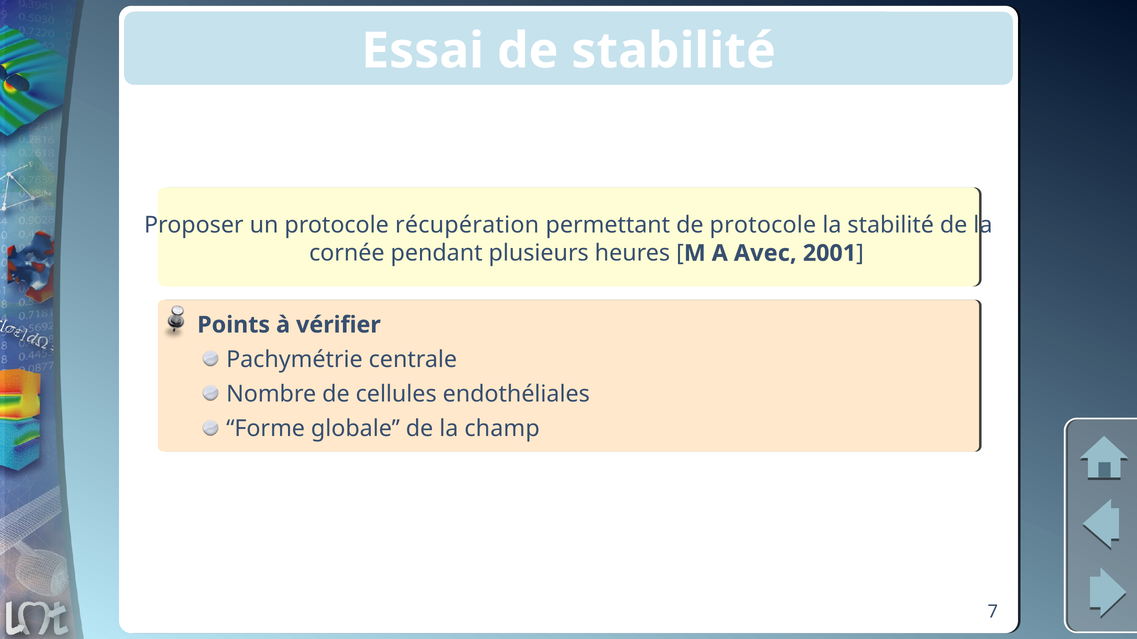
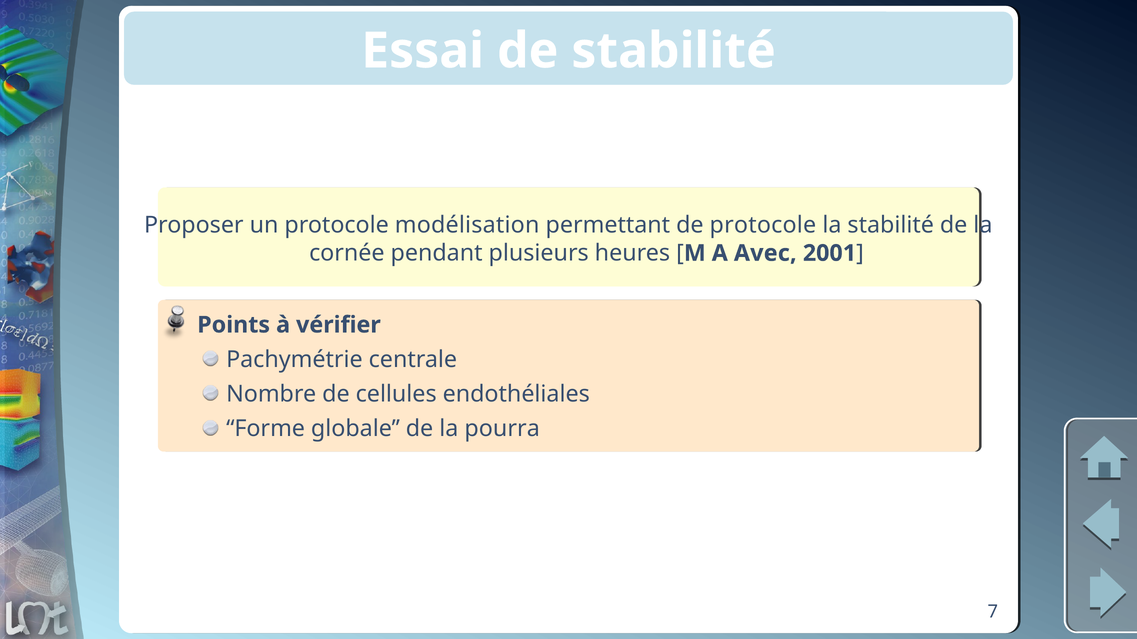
récupération: récupération -> modélisation
champ: champ -> pourra
